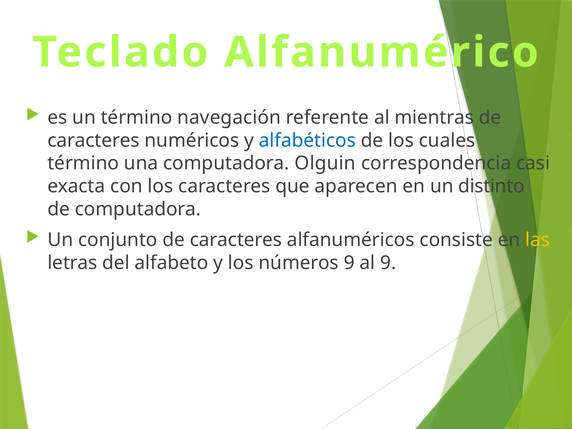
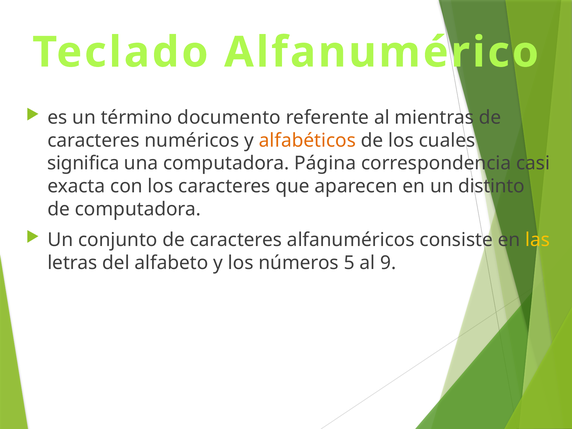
navegación: navegación -> documento
alfabéticos colour: blue -> orange
término at (83, 163): término -> significa
Olguin: Olguin -> Página
números 9: 9 -> 5
